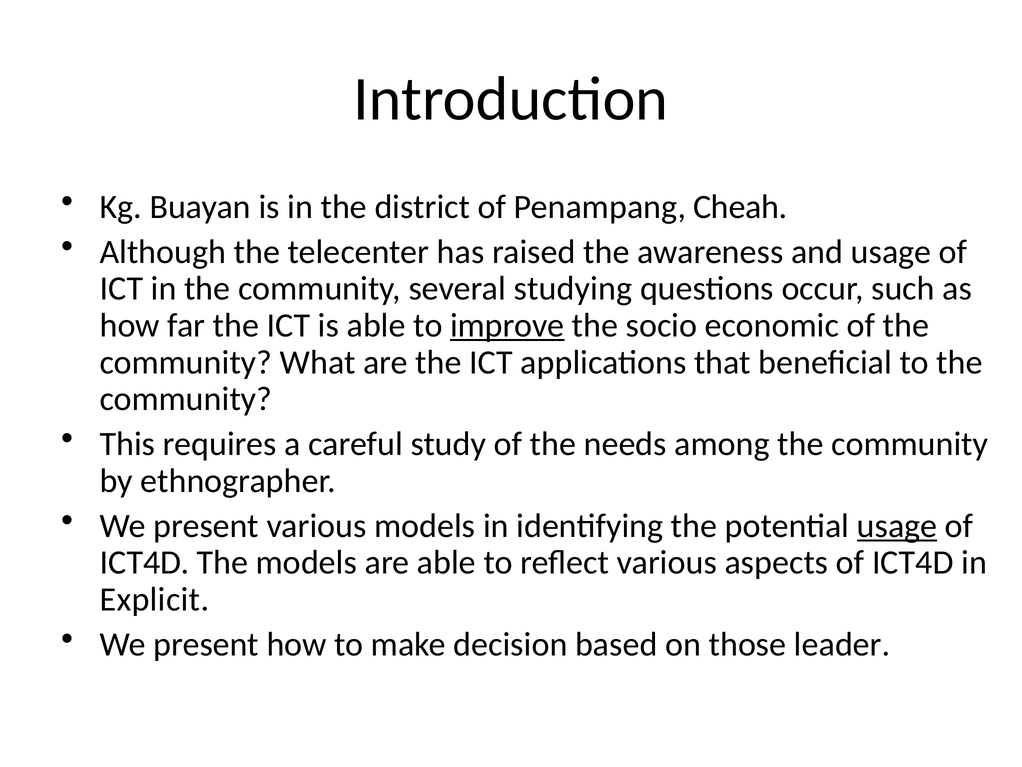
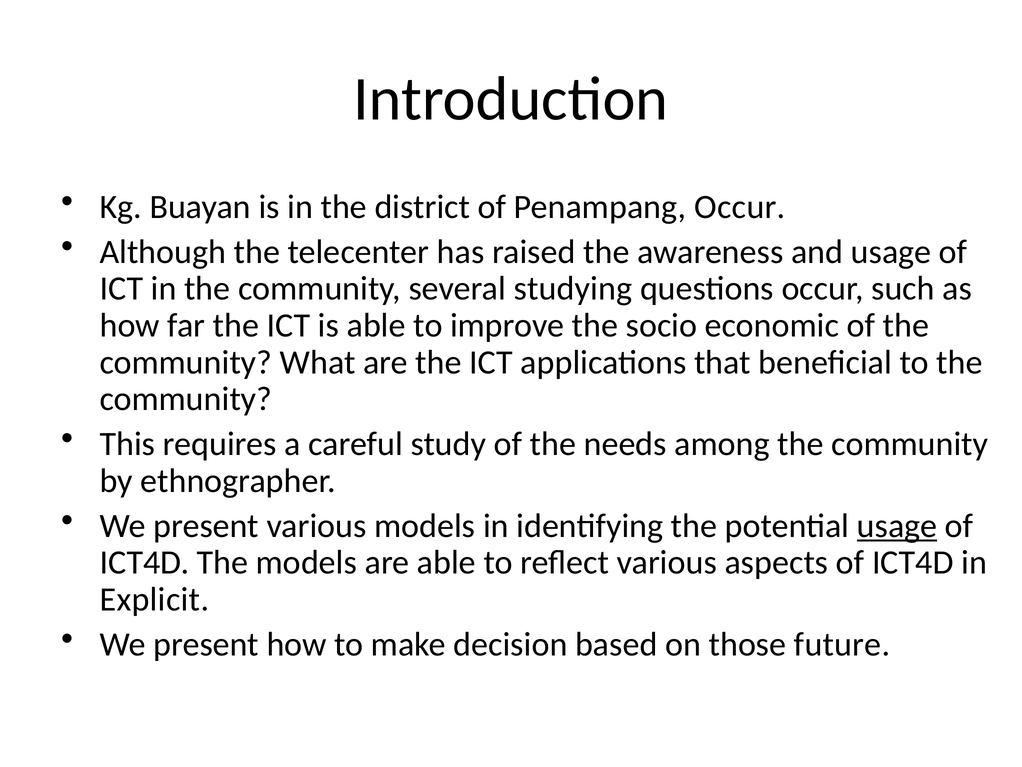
Penampang Cheah: Cheah -> Occur
improve underline: present -> none
leader: leader -> future
